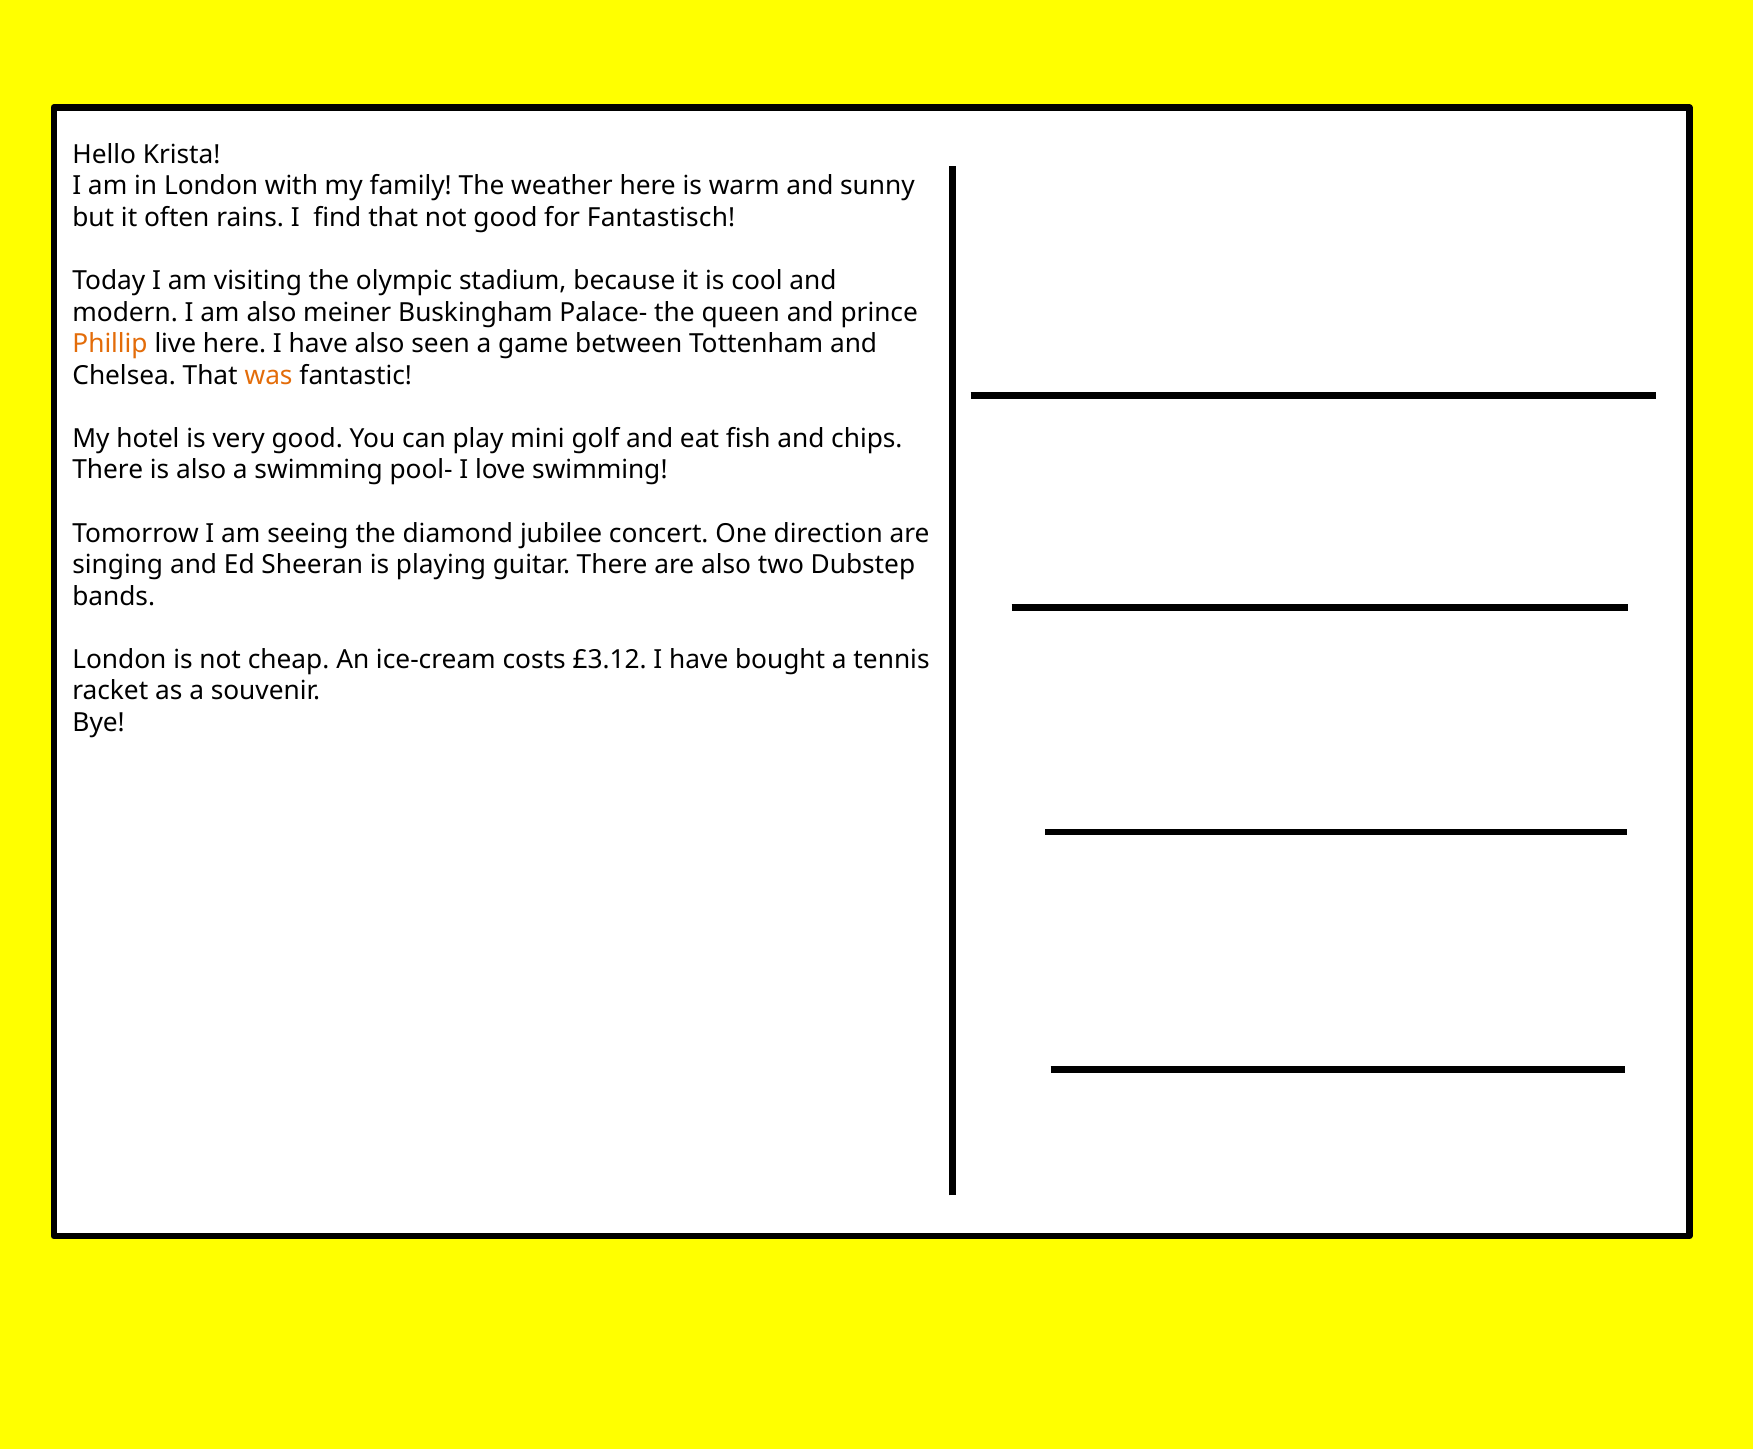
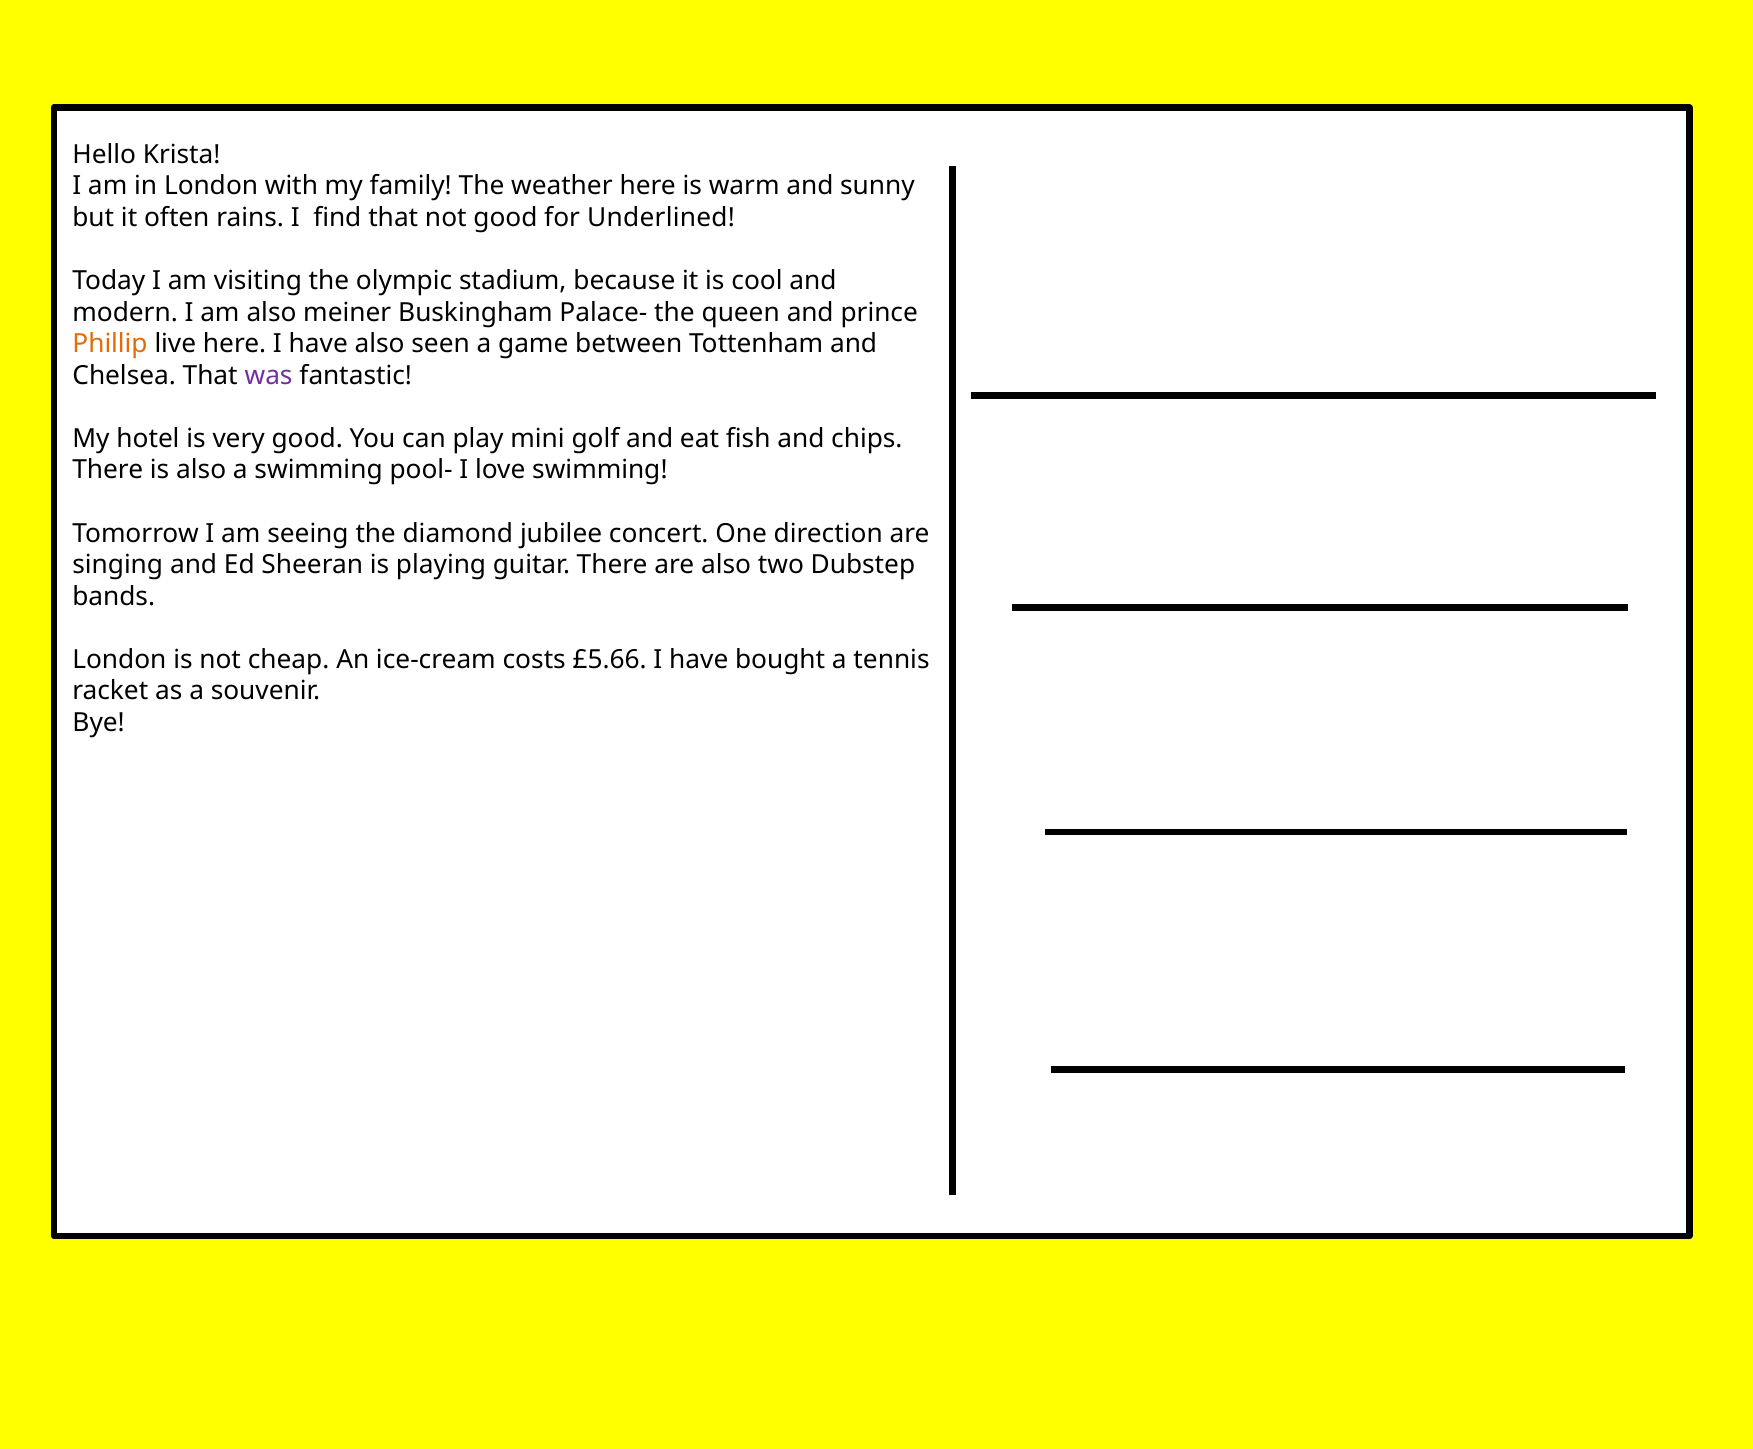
Fantastisch: Fantastisch -> Underlined
was colour: orange -> purple
£3.12: £3.12 -> £5.66
